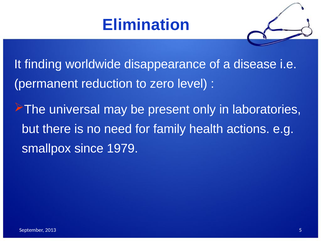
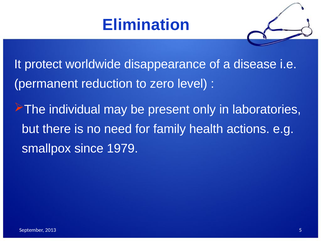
finding: finding -> protect
universal: universal -> individual
